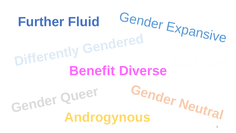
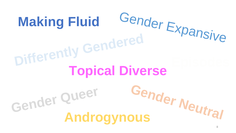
Further: Further -> Making
Benefit: Benefit -> Topical
